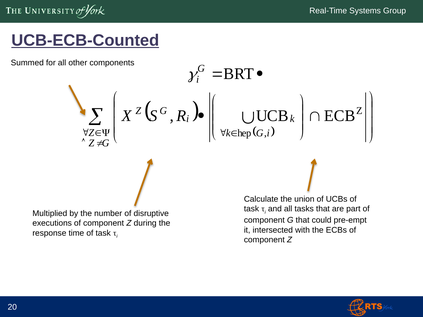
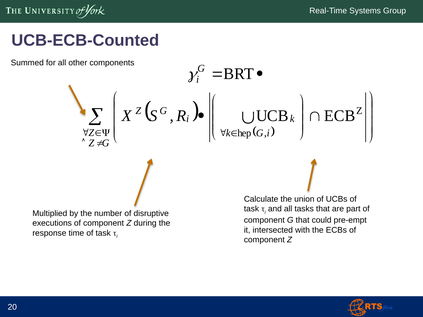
UCB-ECB-Counted underline: present -> none
